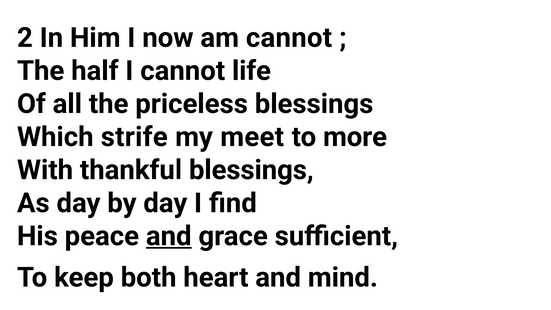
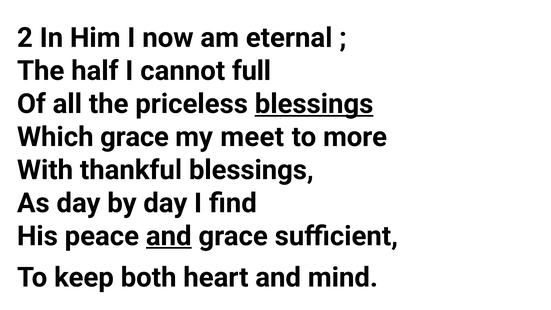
am cannot: cannot -> eternal
life: life -> full
blessings at (314, 104) underline: none -> present
Which strife: strife -> grace
